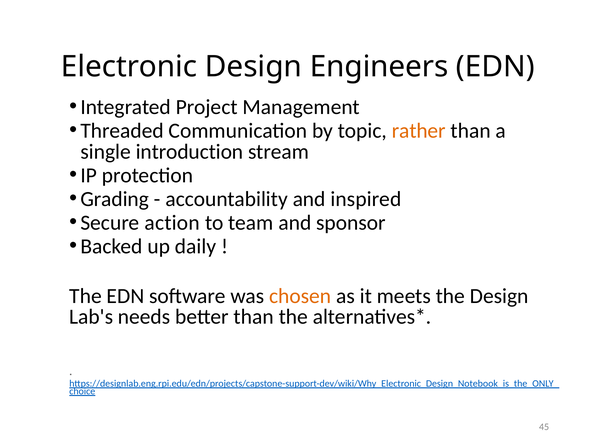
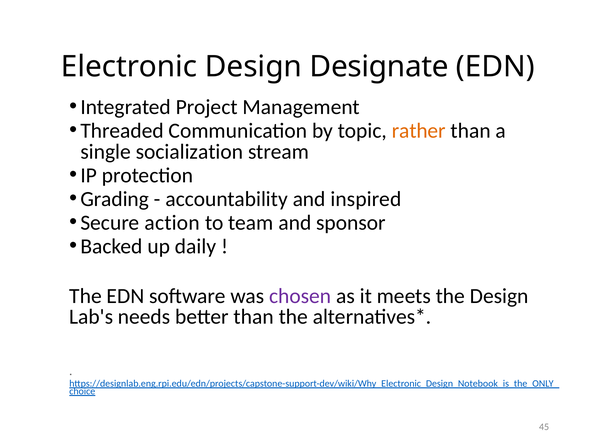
Engineers: Engineers -> Designate
introduction: introduction -> socialization
chosen colour: orange -> purple
